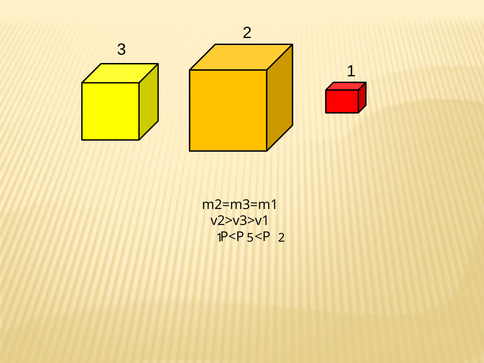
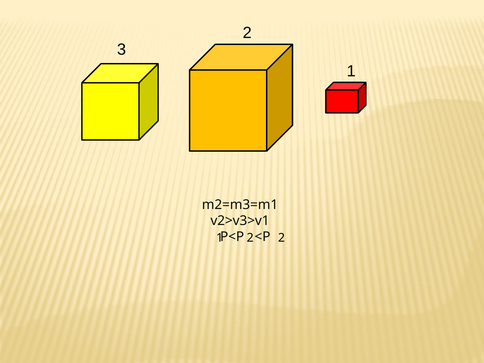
5 at (250, 238): 5 -> 2
